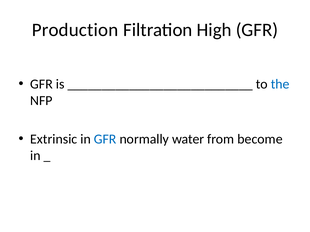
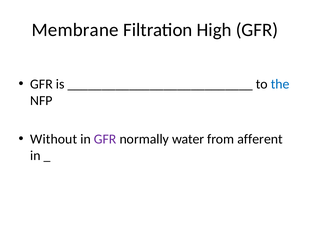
Production: Production -> Membrane
Extrinsic: Extrinsic -> Without
GFR at (105, 139) colour: blue -> purple
become: become -> afferent
